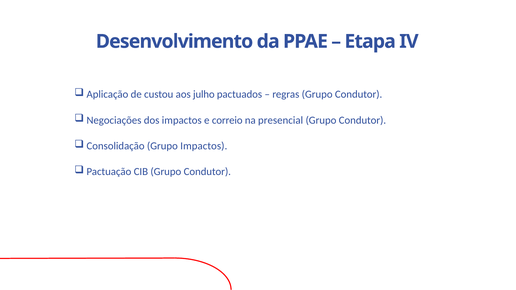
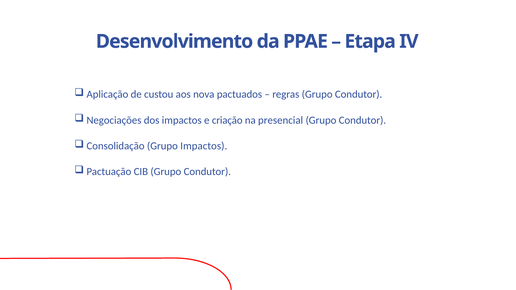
julho: julho -> nova
correio: correio -> criação
